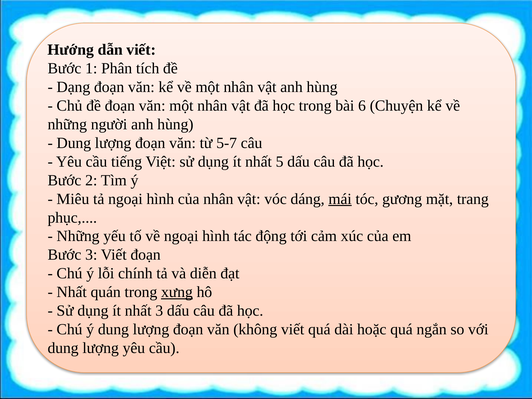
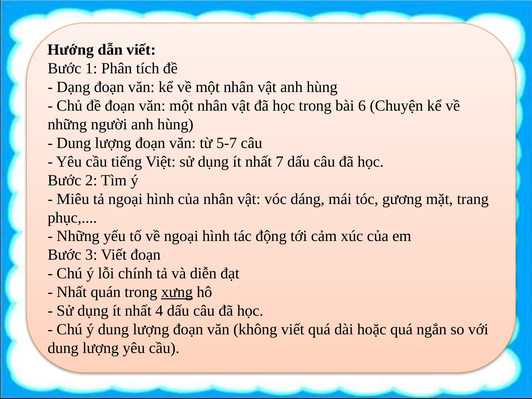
5: 5 -> 7
mái underline: present -> none
nhất 3: 3 -> 4
